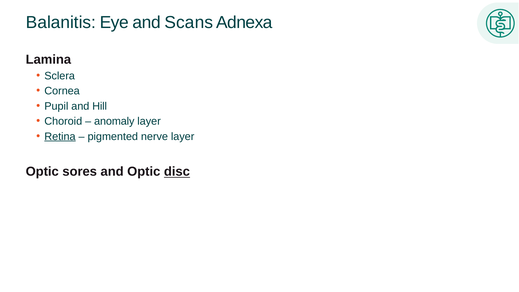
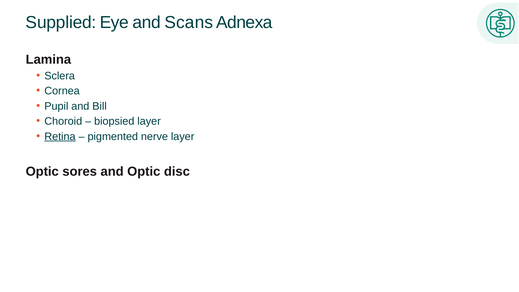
Balanitis: Balanitis -> Supplied
Hill: Hill -> Bill
anomaly: anomaly -> biopsied
disc underline: present -> none
